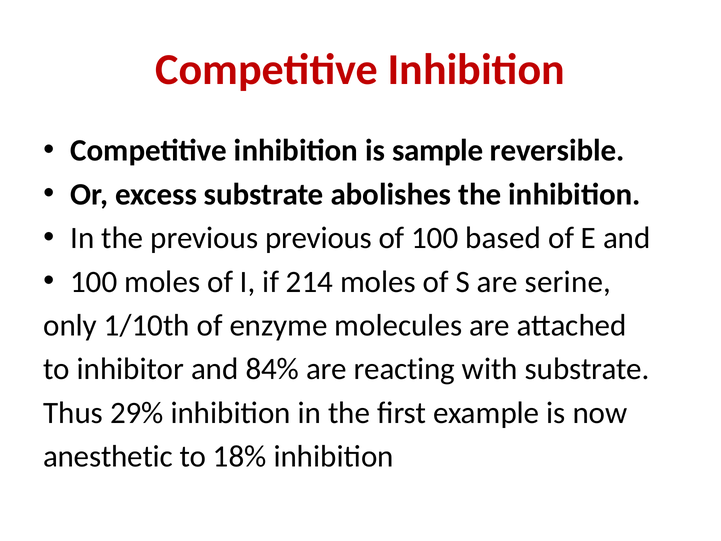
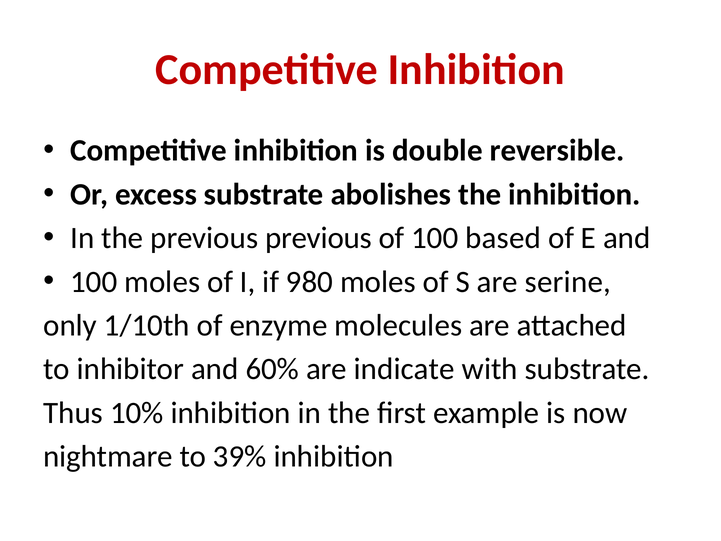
sample: sample -> double
214: 214 -> 980
84%: 84% -> 60%
reacting: reacting -> indicate
29%: 29% -> 10%
anesthetic: anesthetic -> nightmare
18%: 18% -> 39%
